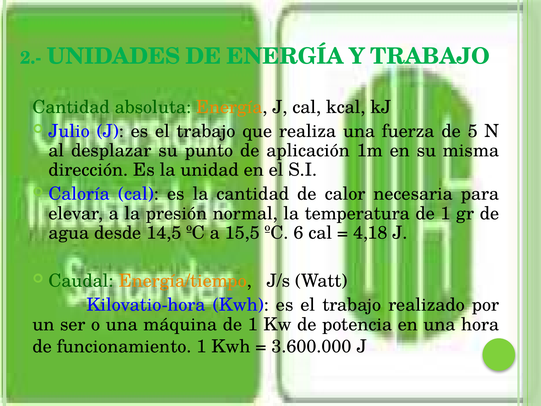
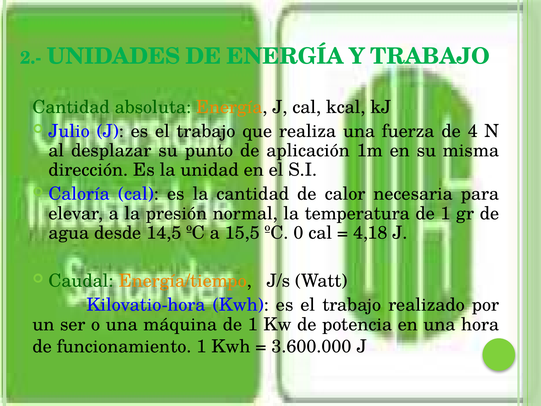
5: 5 -> 4
6: 6 -> 0
